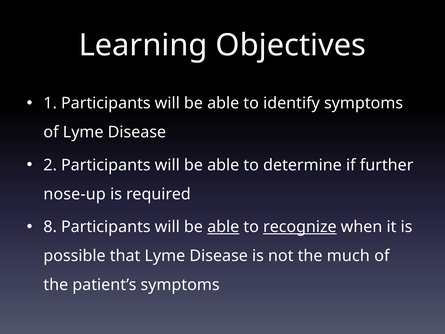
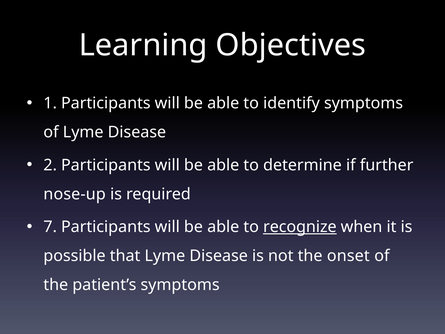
8: 8 -> 7
able at (223, 227) underline: present -> none
much: much -> onset
